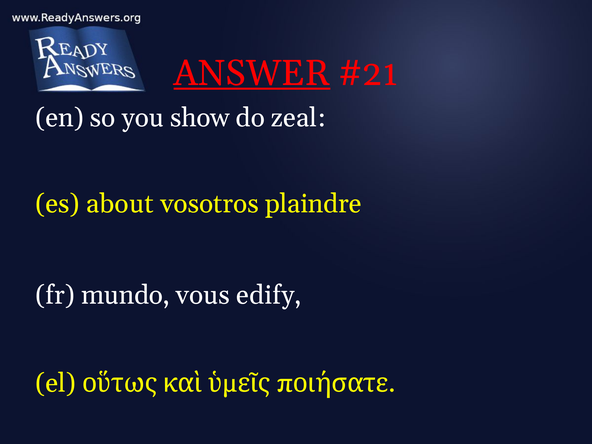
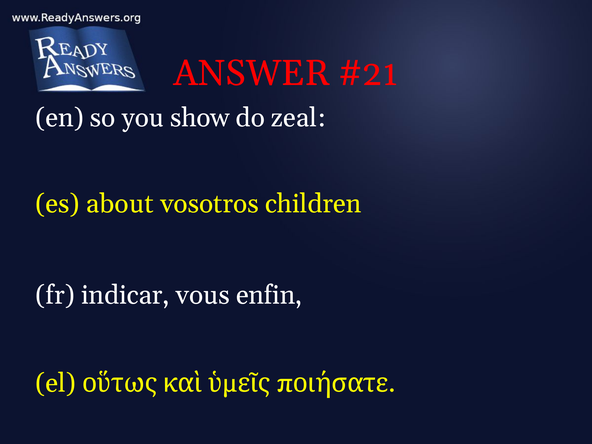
ANSWER underline: present -> none
plaindre: plaindre -> children
mundo: mundo -> indicar
edify: edify -> enfin
